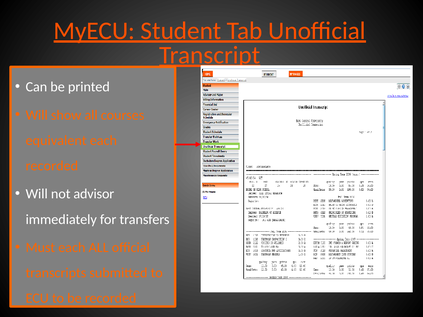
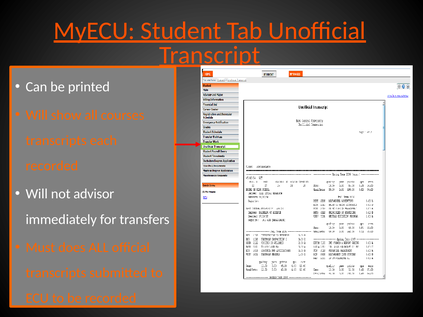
equivalent at (56, 141): equivalent -> transcripts
Must each: each -> does
